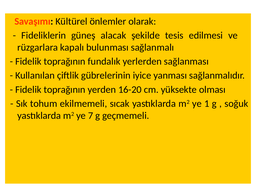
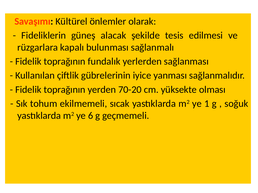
16-20: 16-20 -> 70-20
7: 7 -> 6
